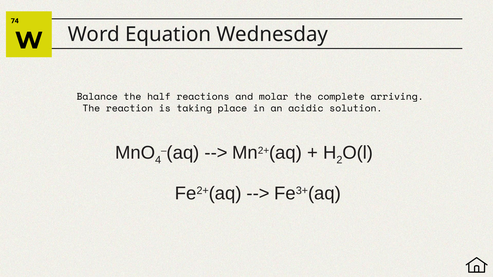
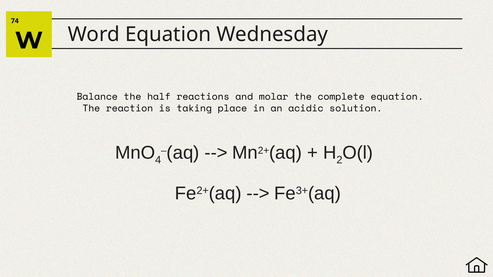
complete arriving: arriving -> equation
